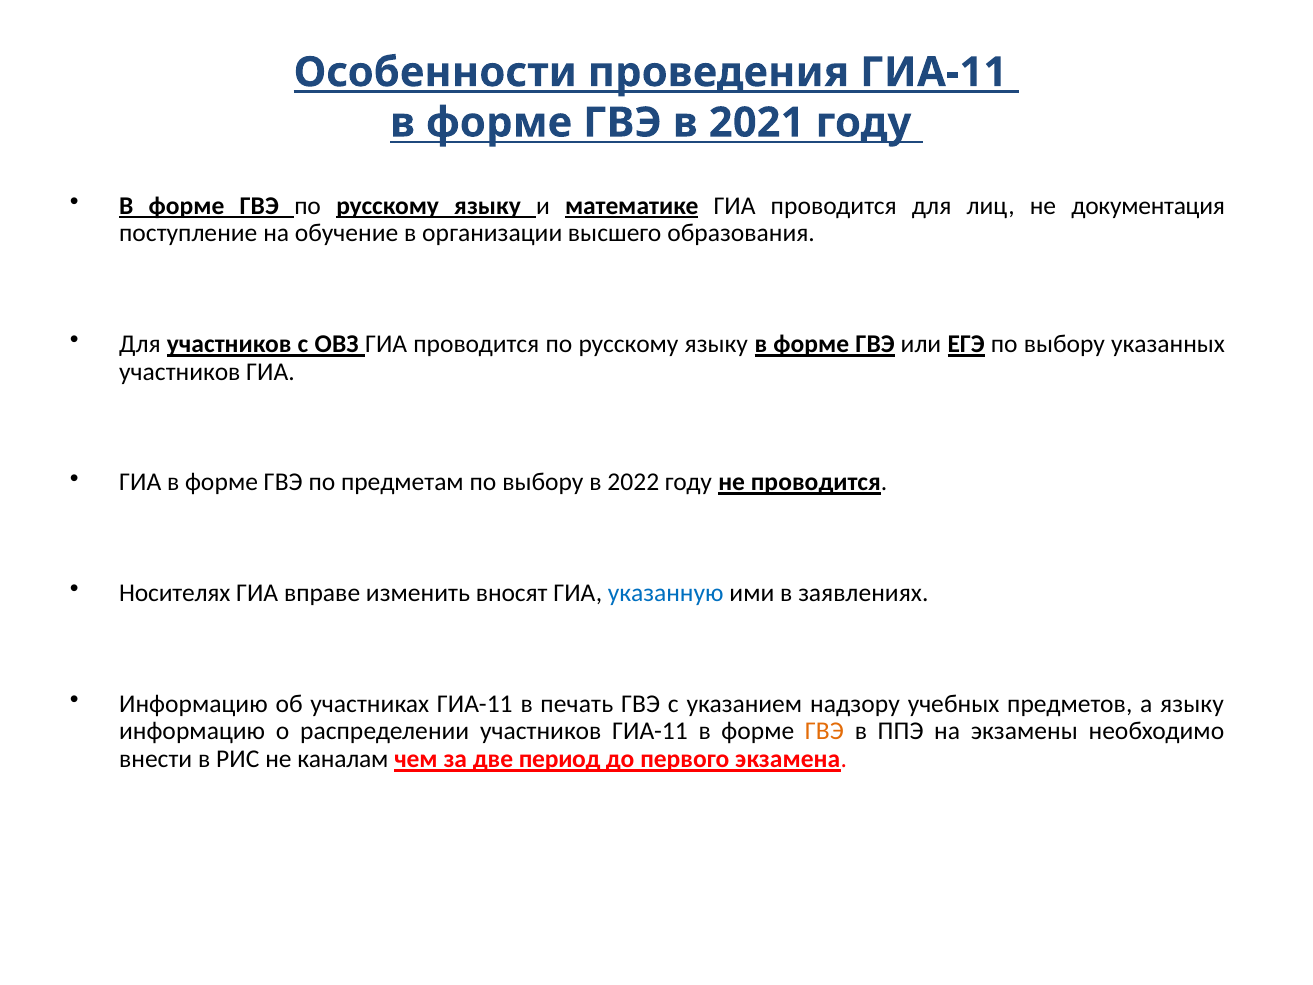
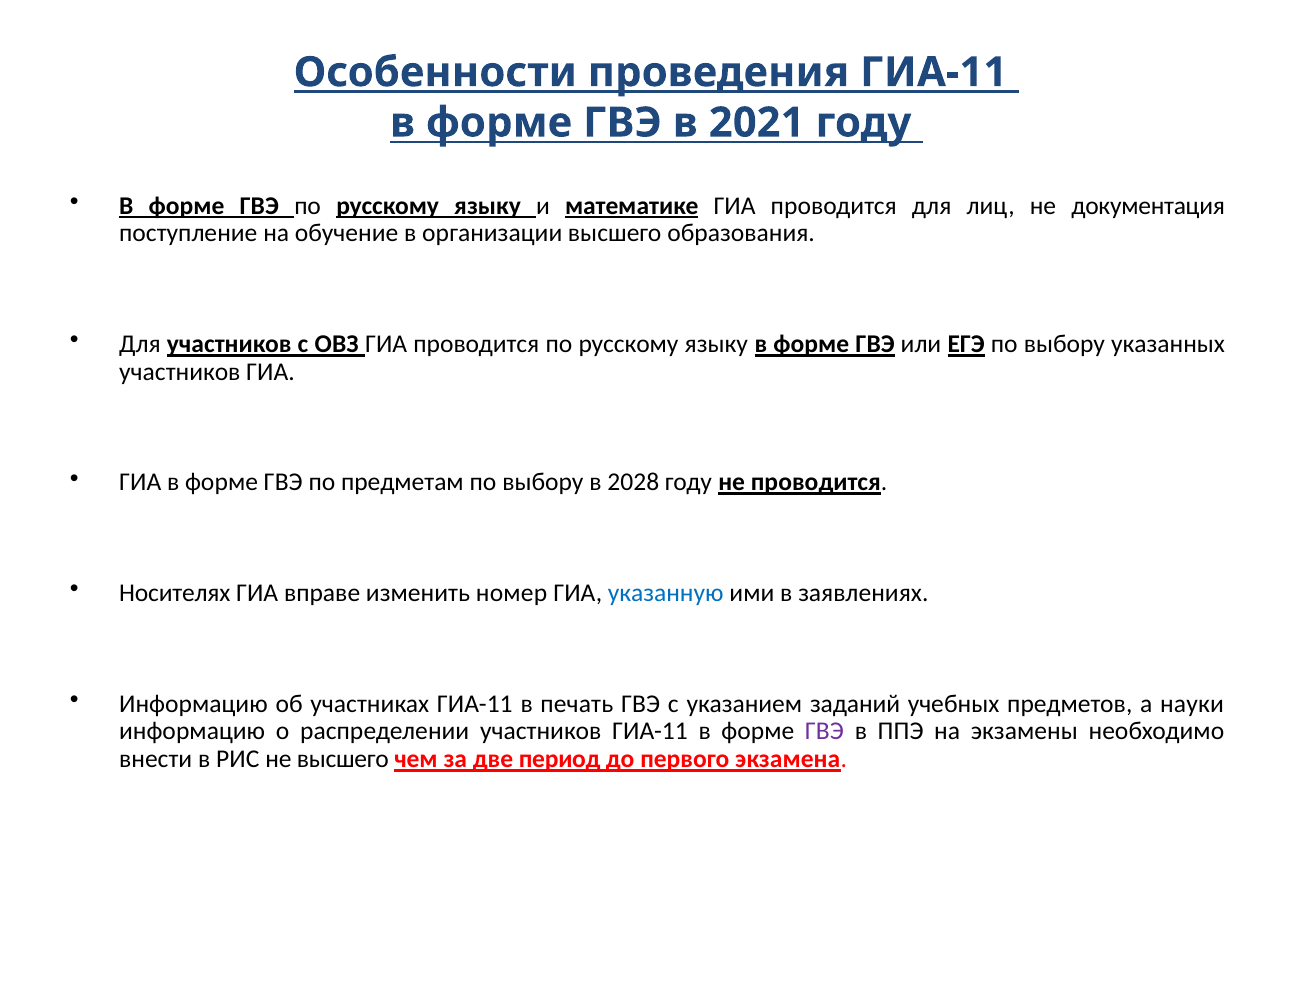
2022: 2022 -> 2028
вносят: вносят -> номер
надзору: надзору -> заданий
а языку: языку -> науки
ГВЭ at (824, 731) colour: orange -> purple
не каналам: каналам -> высшего
